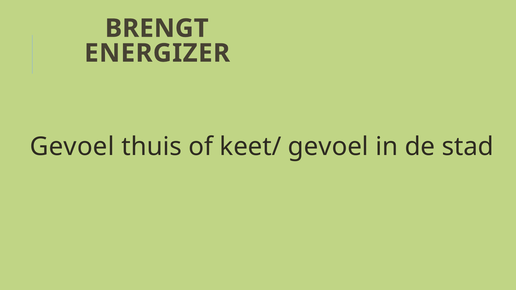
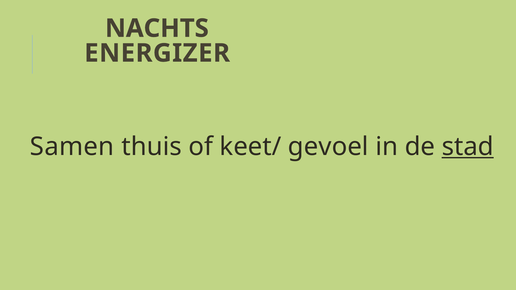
BRENGT: BRENGT -> NACHTS
Gevoel at (72, 147): Gevoel -> Samen
stad underline: none -> present
